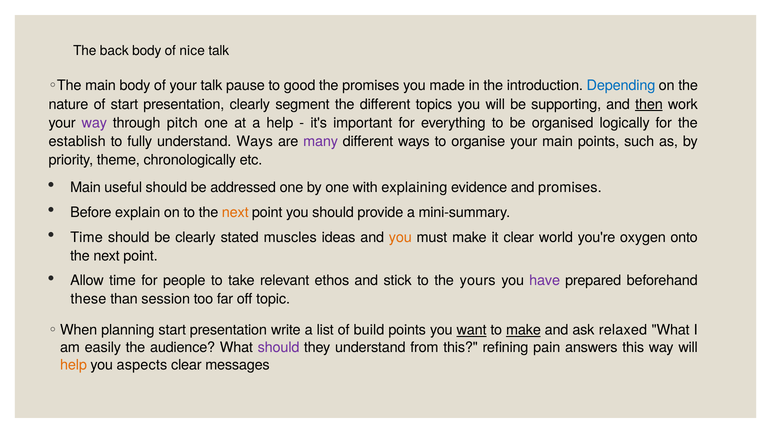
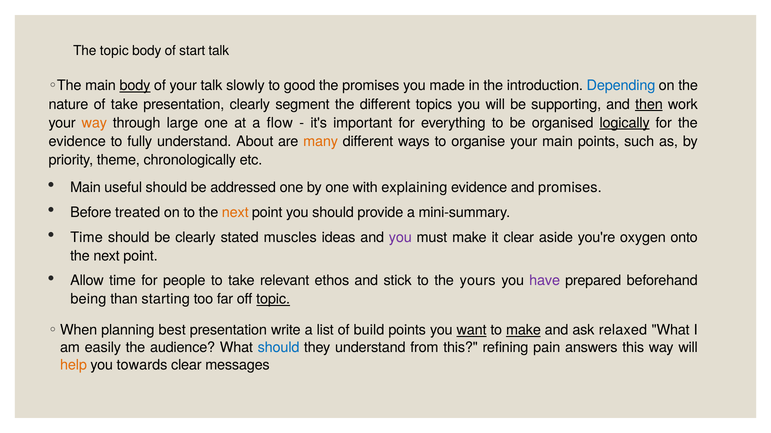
The back: back -> topic
nice: nice -> start
body at (135, 86) underline: none -> present
pause: pause -> slowly
of start: start -> take
way at (94, 123) colour: purple -> orange
pitch: pitch -> large
a help: help -> flow
logically underline: none -> present
establish at (77, 142): establish -> evidence
understand Ways: Ways -> About
many colour: purple -> orange
explain: explain -> treated
you at (400, 238) colour: orange -> purple
world: world -> aside
these: these -> being
session: session -> starting
topic at (273, 300) underline: none -> present
planning start: start -> best
should at (279, 348) colour: purple -> blue
aspects: aspects -> towards
